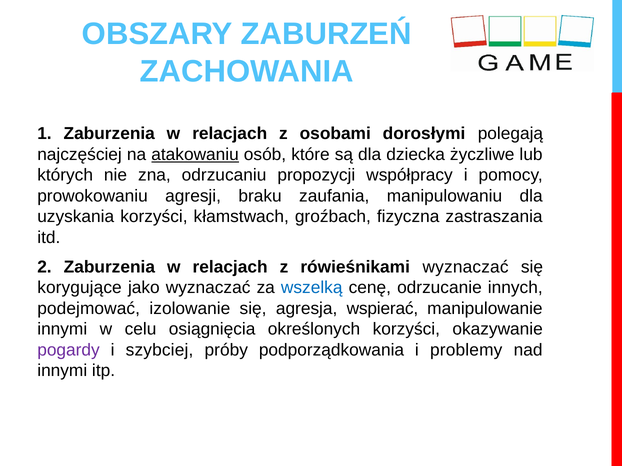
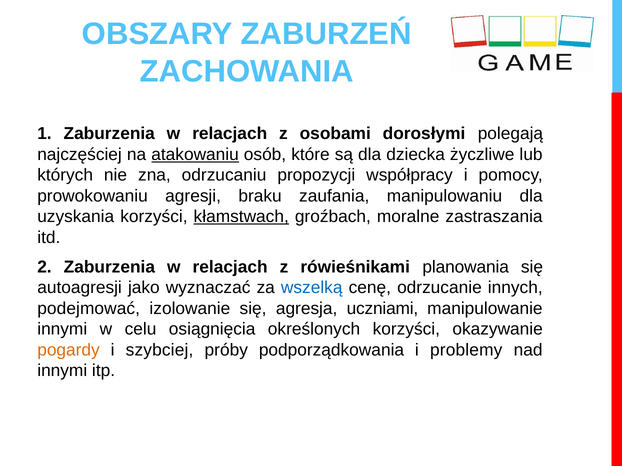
kłamstwach underline: none -> present
fizyczna: fizyczna -> moralne
rówieśnikami wyznaczać: wyznaczać -> planowania
korygujące: korygujące -> autoagresji
wspierać: wspierać -> uczniami
pogardy colour: purple -> orange
